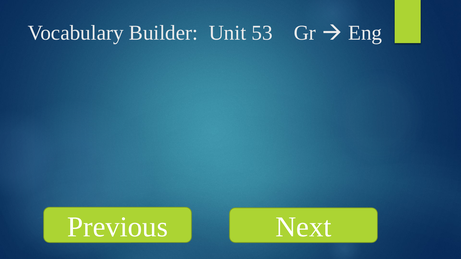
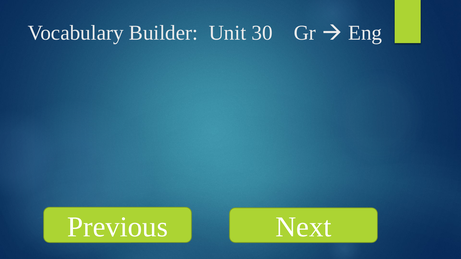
53: 53 -> 30
